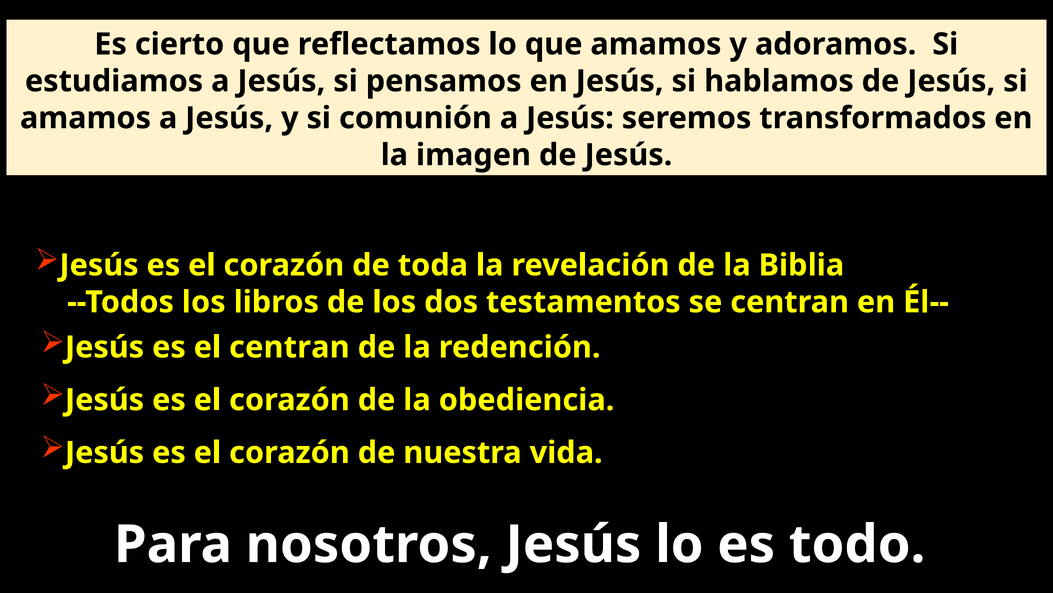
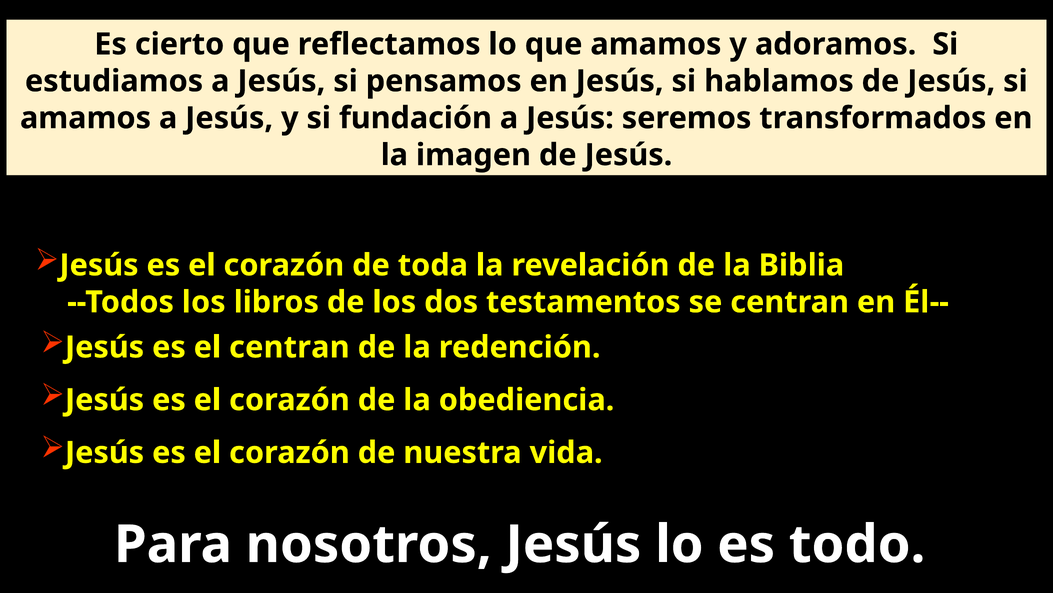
comunión: comunión -> fundación
